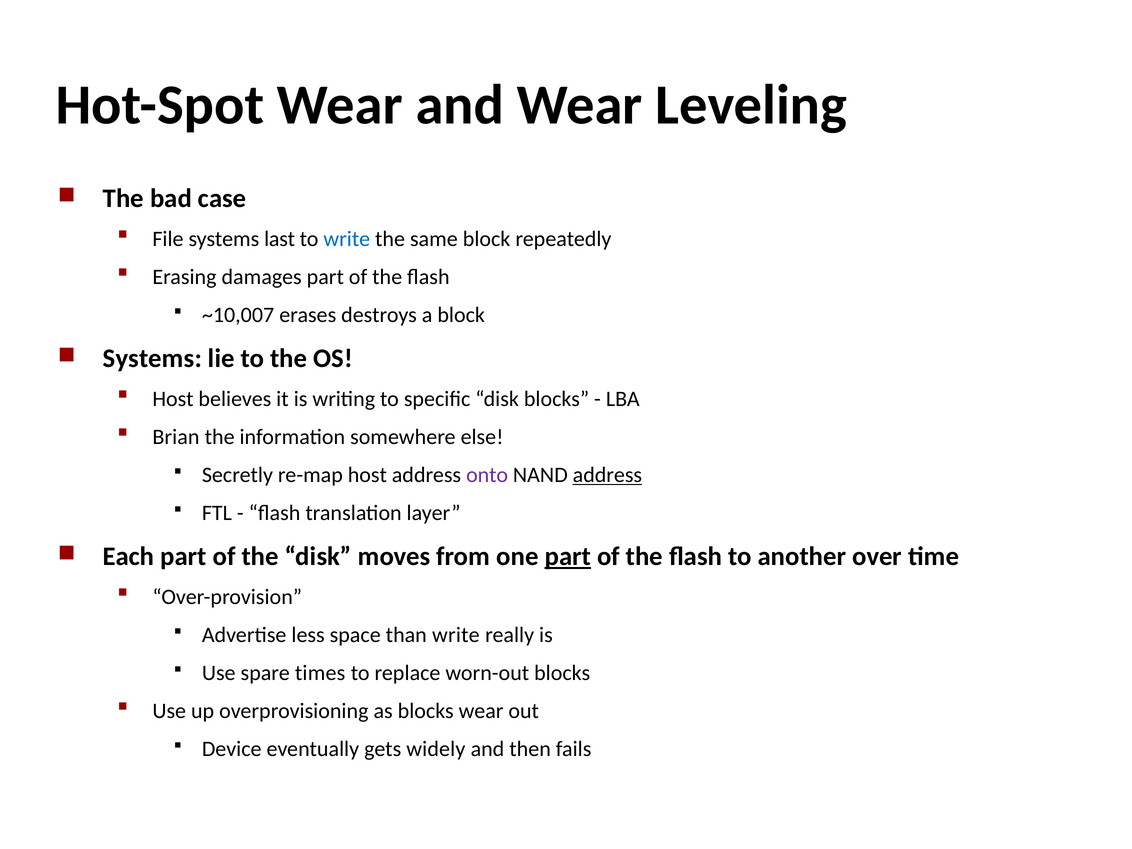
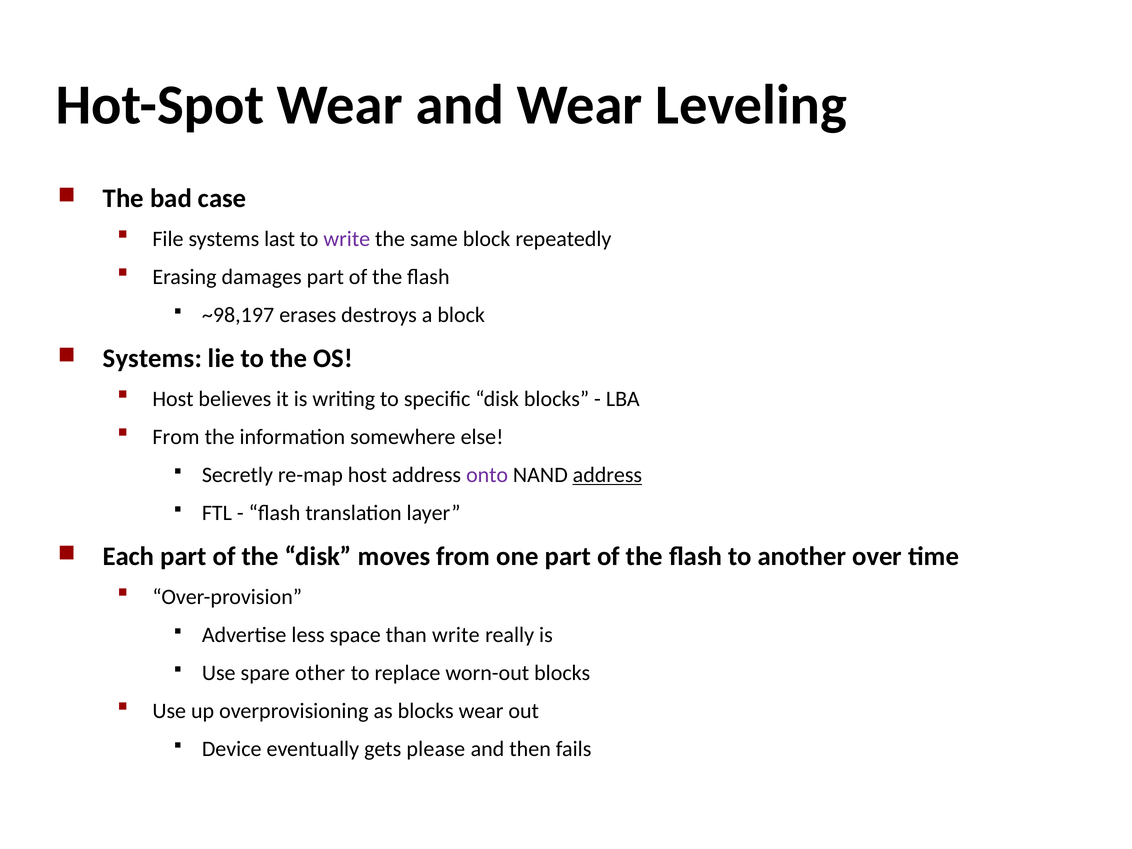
write at (347, 239) colour: blue -> purple
~10,007: ~10,007 -> ~98,197
Brian at (176, 437): Brian -> From
part at (568, 557) underline: present -> none
times: times -> other
widely: widely -> please
